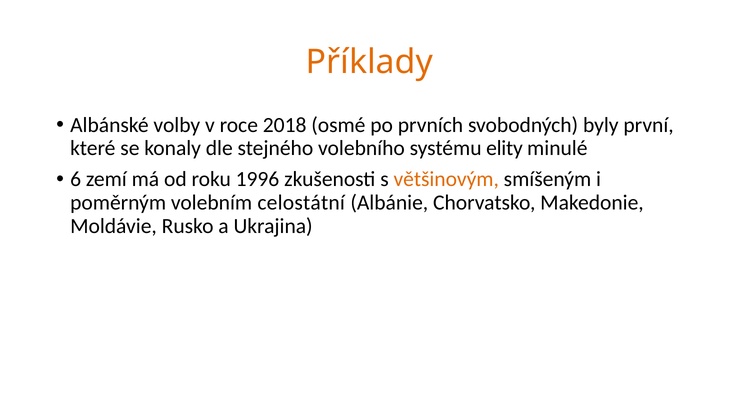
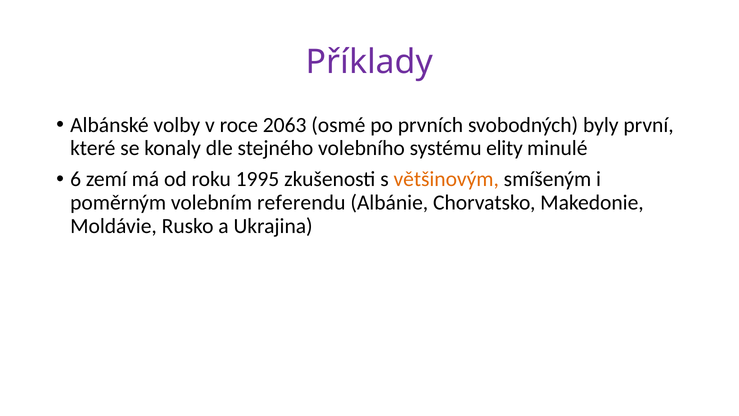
Příklady colour: orange -> purple
2018: 2018 -> 2063
1996: 1996 -> 1995
celostátní: celostátní -> referendu
